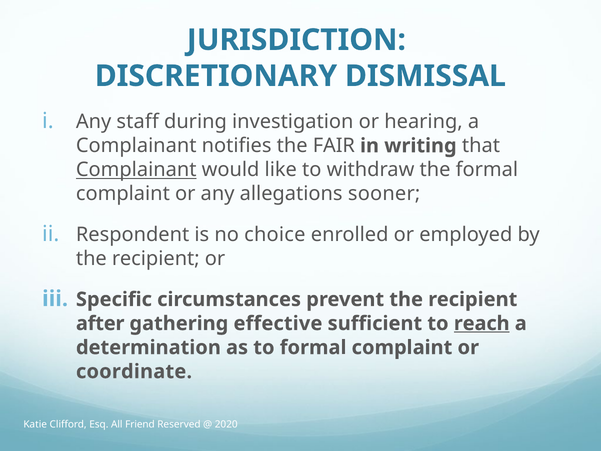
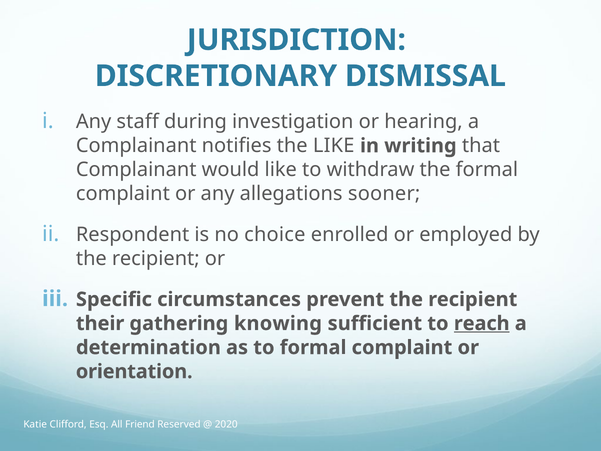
the FAIR: FAIR -> LIKE
Complainant at (136, 170) underline: present -> none
after: after -> their
effective: effective -> knowing
coordinate: coordinate -> orientation
